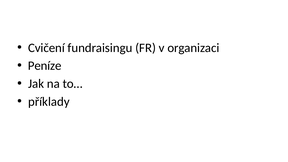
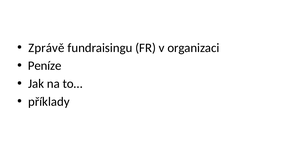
Cvičení: Cvičení -> Zprávě
